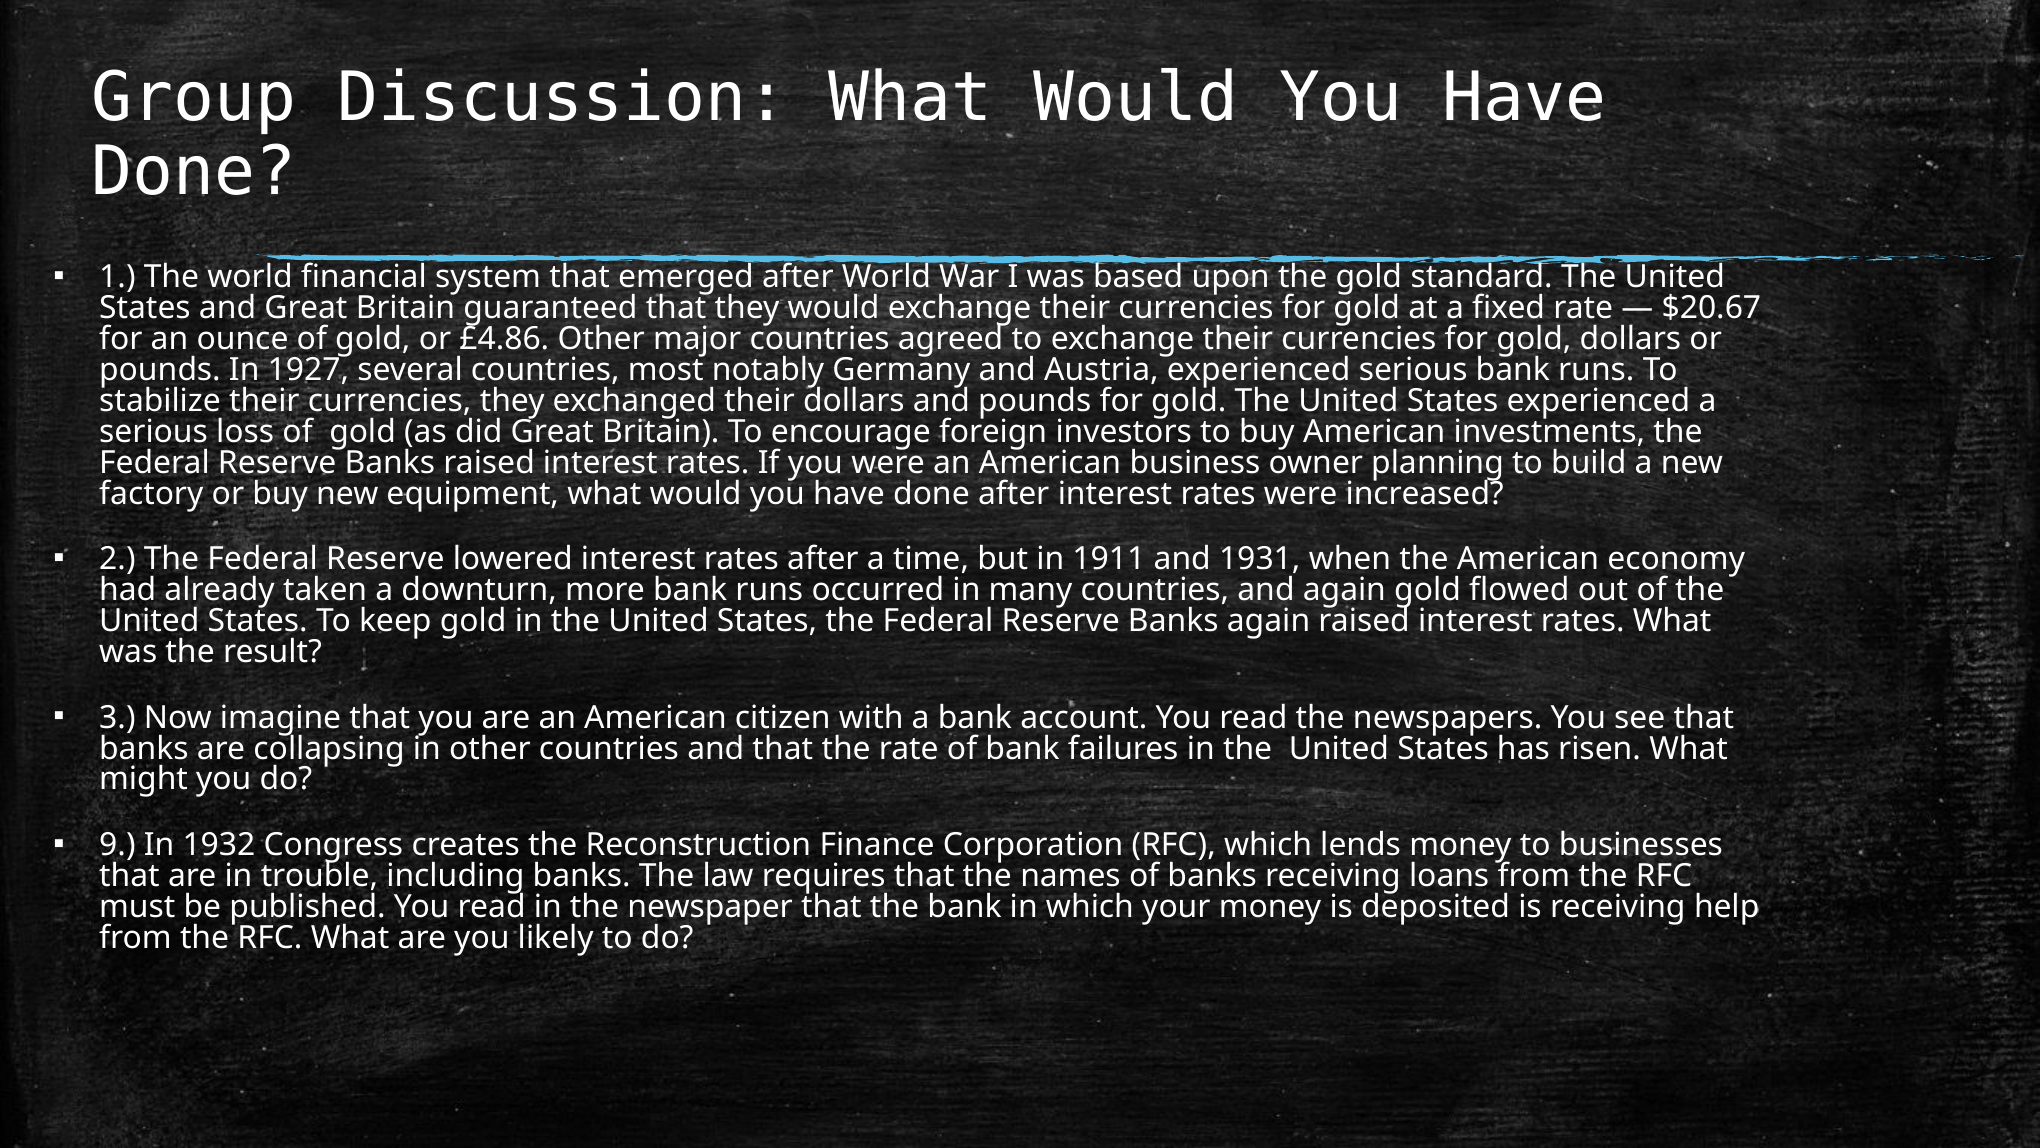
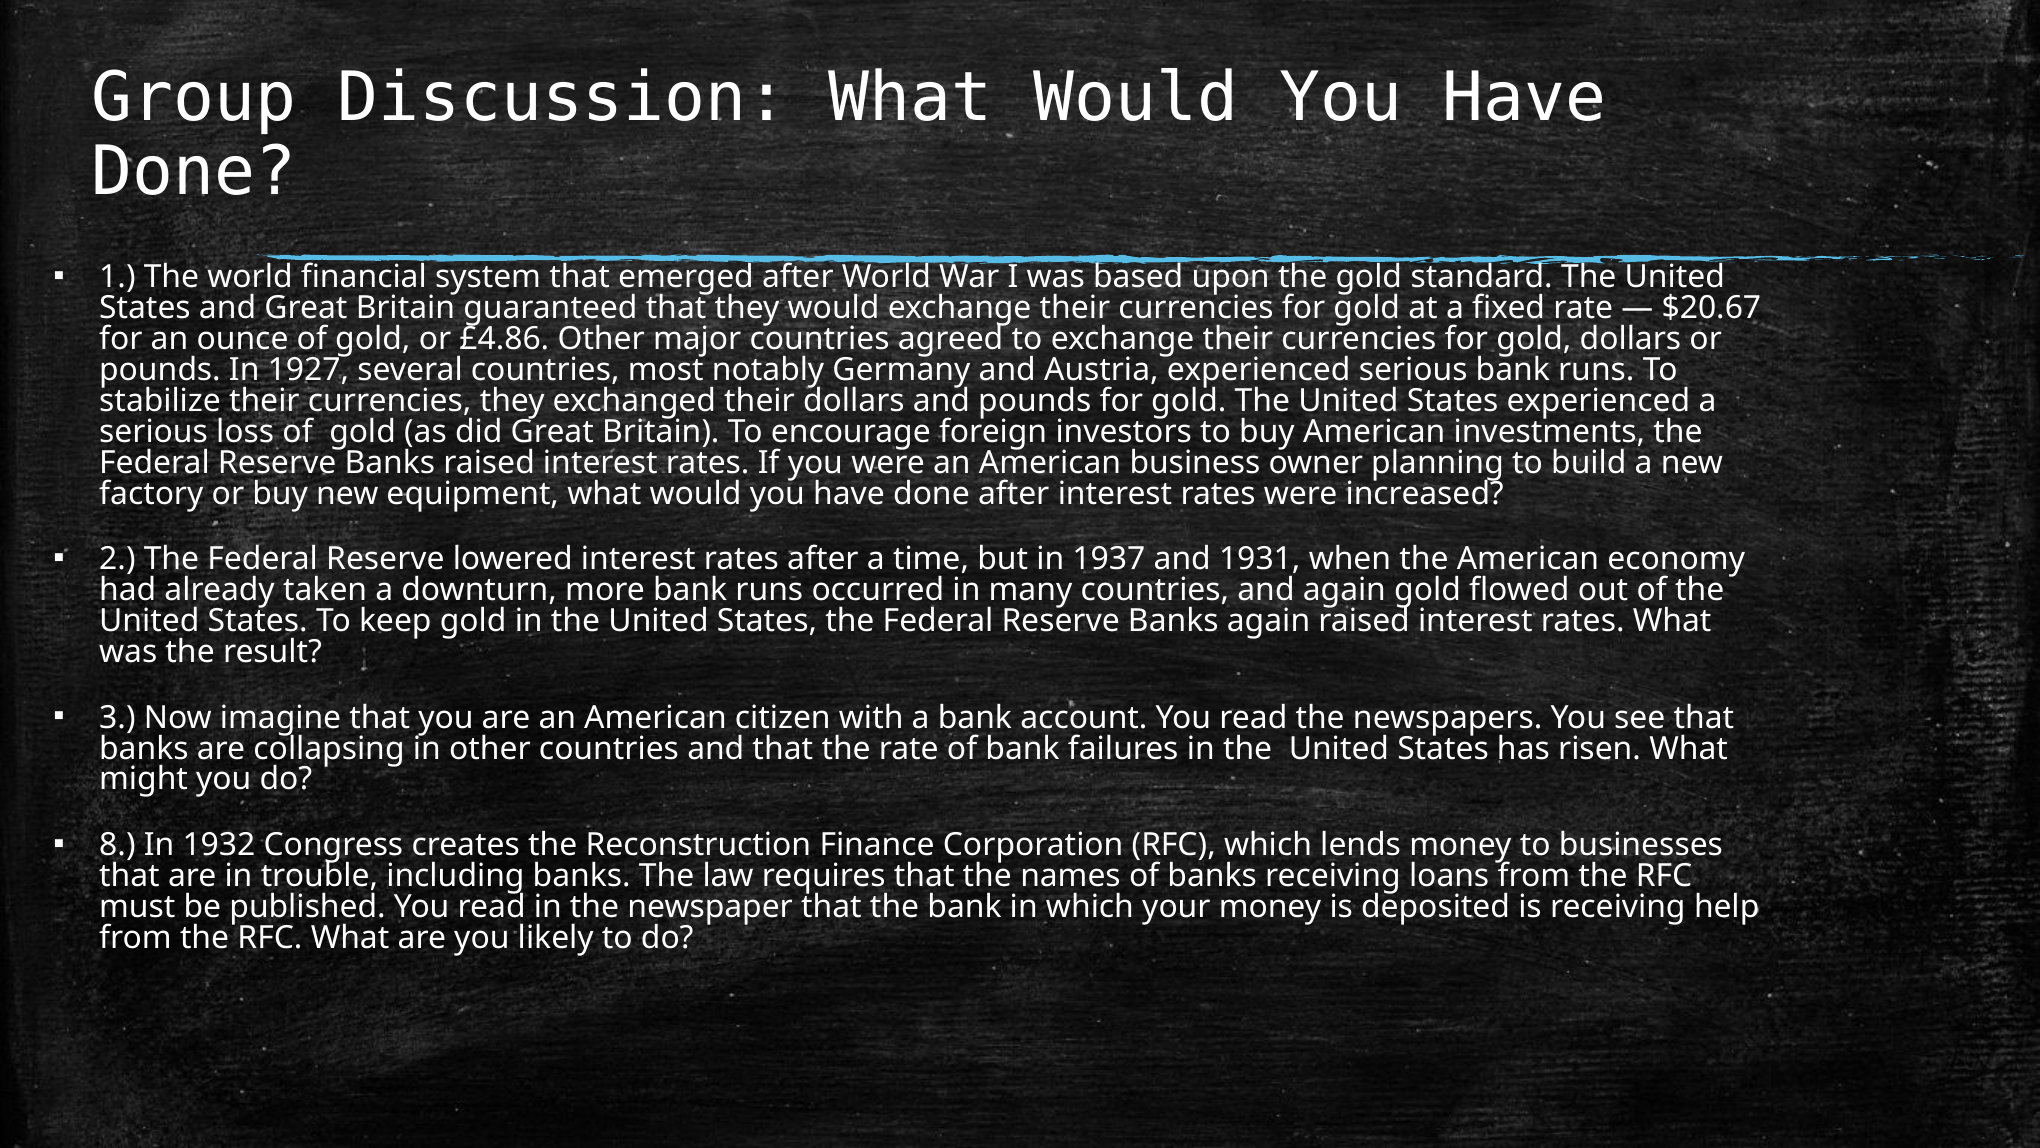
1911: 1911 -> 1937
9: 9 -> 8
